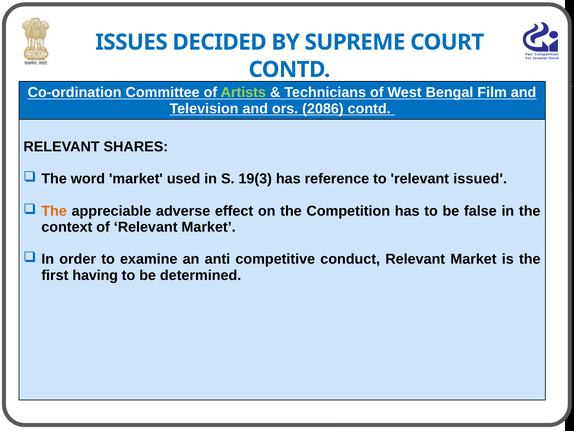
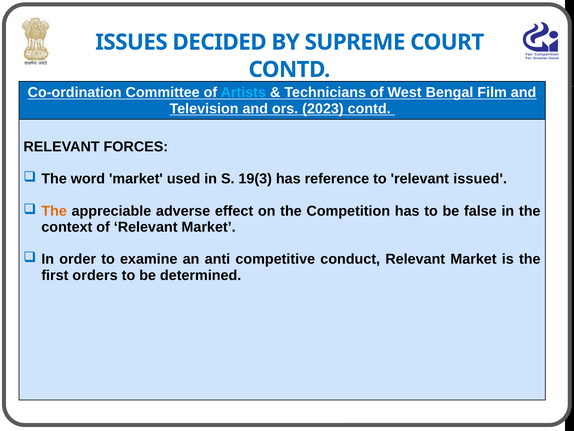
Artists colour: light green -> light blue
2086: 2086 -> 2023
SHARES: SHARES -> FORCES
having: having -> orders
